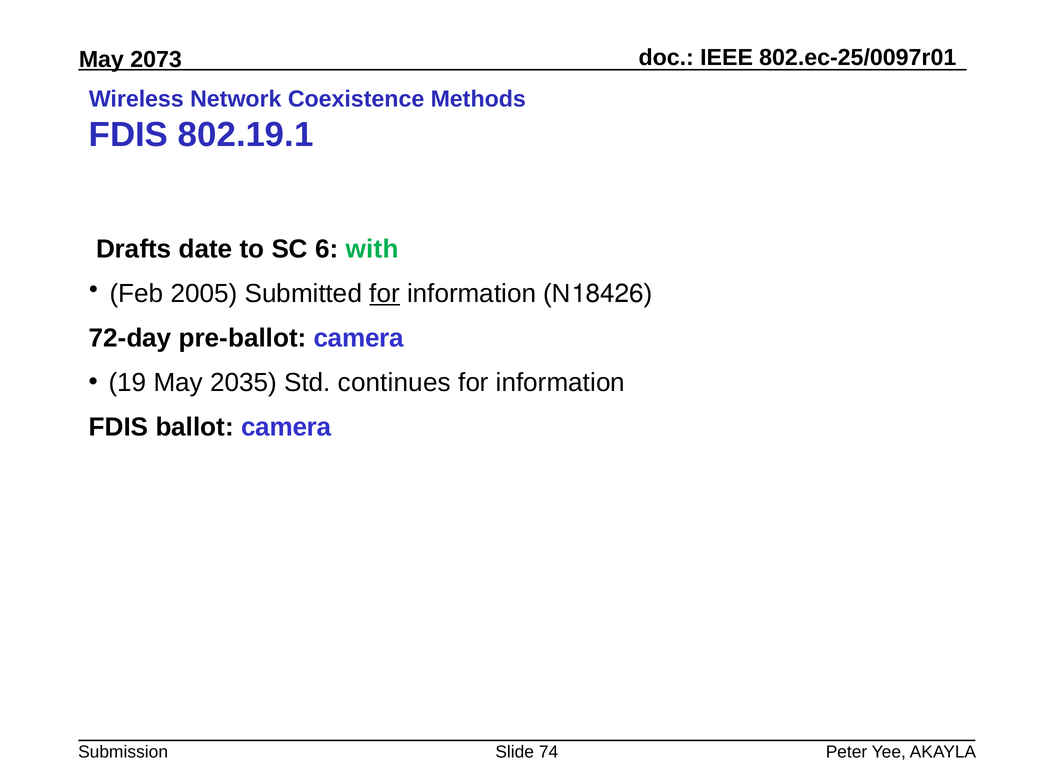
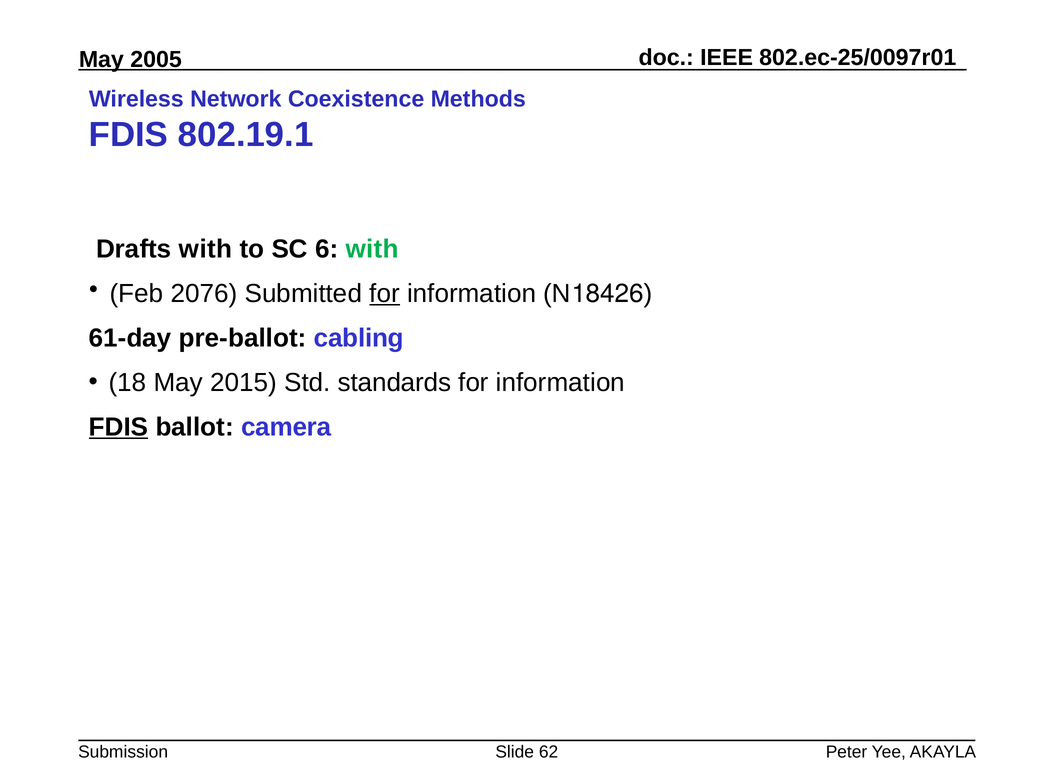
2073: 2073 -> 2005
Drafts date: date -> with
2005: 2005 -> 2076
72-day: 72-day -> 61-day
pre-ballot camera: camera -> cabling
19: 19 -> 18
2035: 2035 -> 2015
continues: continues -> standards
FDIS at (119, 427) underline: none -> present
74: 74 -> 62
